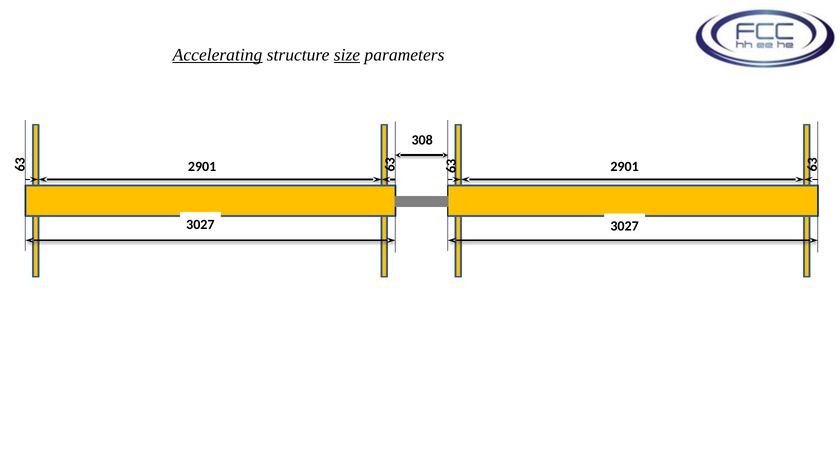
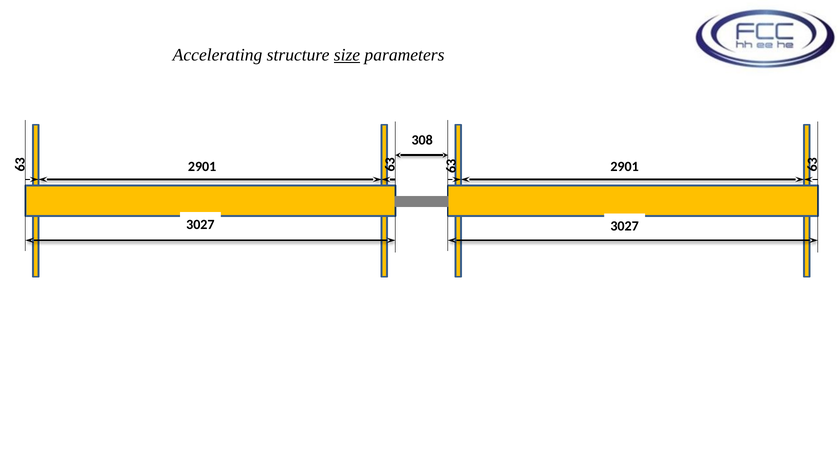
Accelerating underline: present -> none
